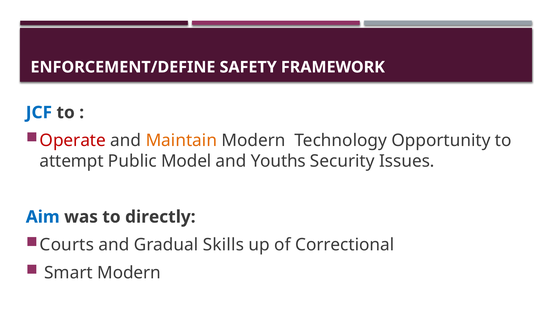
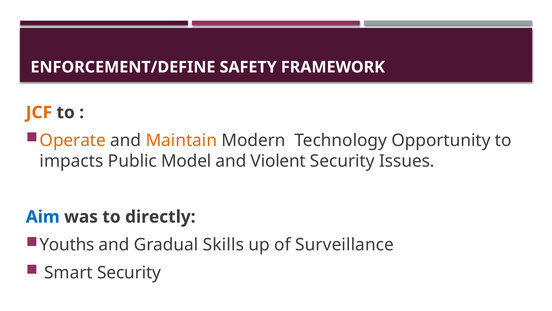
JCF colour: blue -> orange
Operate colour: red -> orange
attempt: attempt -> impacts
Youths: Youths -> Violent
Courts: Courts -> Youths
Correctional: Correctional -> Surveillance
Smart Modern: Modern -> Security
